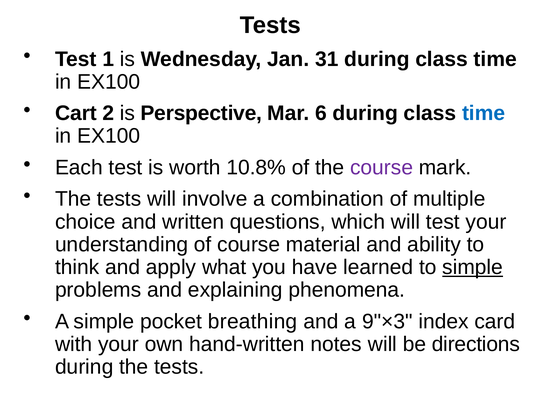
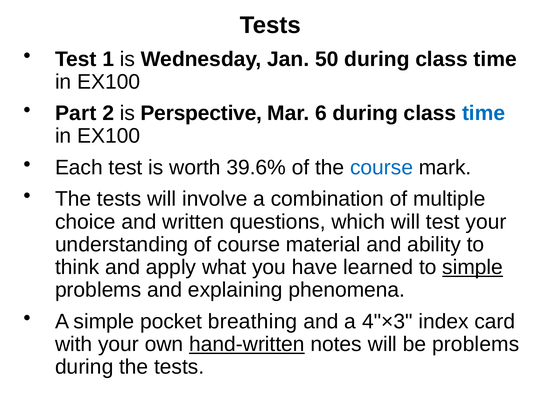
31: 31 -> 50
Cart: Cart -> Part
10.8%: 10.8% -> 39.6%
course at (382, 167) colour: purple -> blue
9"×3: 9"×3 -> 4"×3
hand-written underline: none -> present
be directions: directions -> problems
